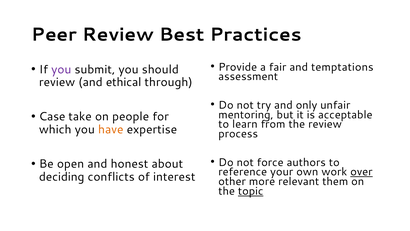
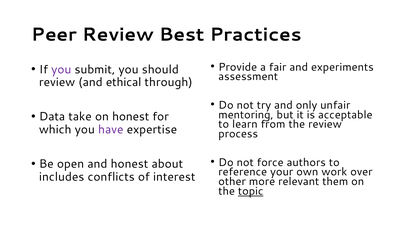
temptations: temptations -> experiments
Case: Case -> Data
on people: people -> honest
have colour: orange -> purple
over underline: present -> none
deciding: deciding -> includes
